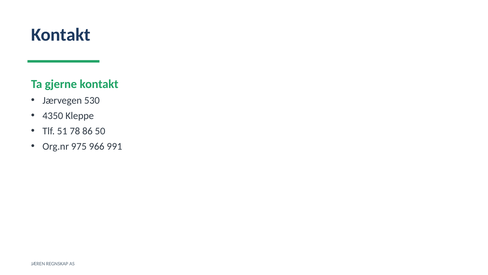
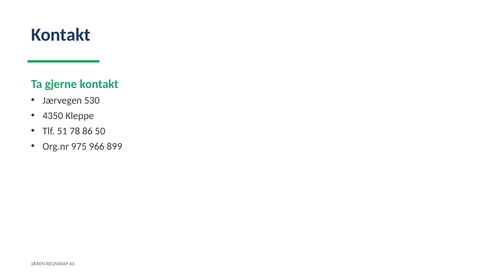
991: 991 -> 899
